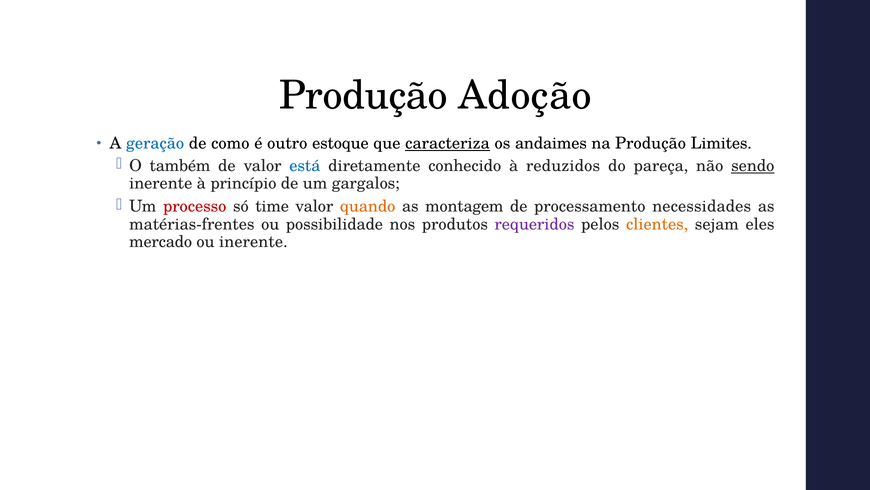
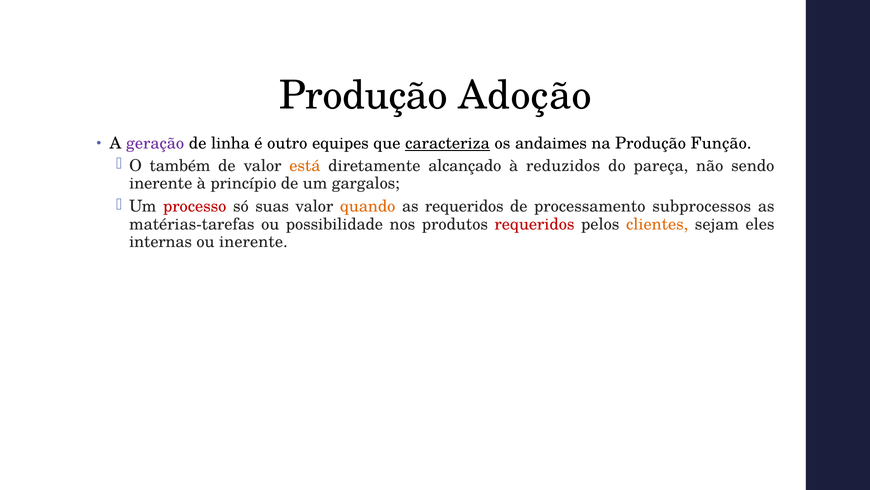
geração colour: blue -> purple
como: como -> linha
estoque: estoque -> equipes
Limites: Limites -> Função
está colour: blue -> orange
conhecido: conhecido -> alcançado
sendo underline: present -> none
time: time -> suas
as montagem: montagem -> requeridos
necessidades: necessidades -> subprocessos
matérias-frentes: matérias-frentes -> matérias-tarefas
requeridos at (535, 224) colour: purple -> red
mercado: mercado -> internas
